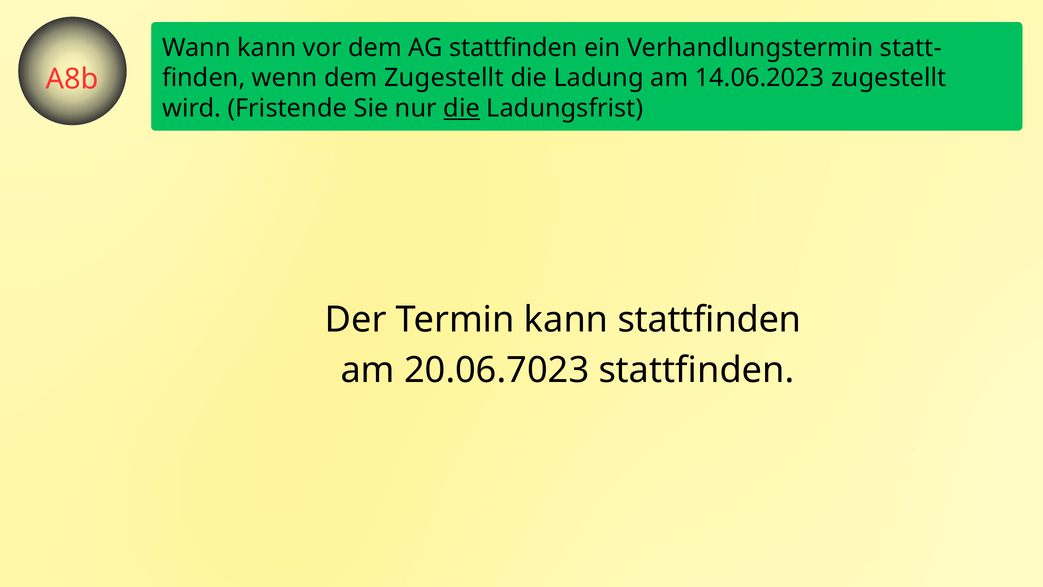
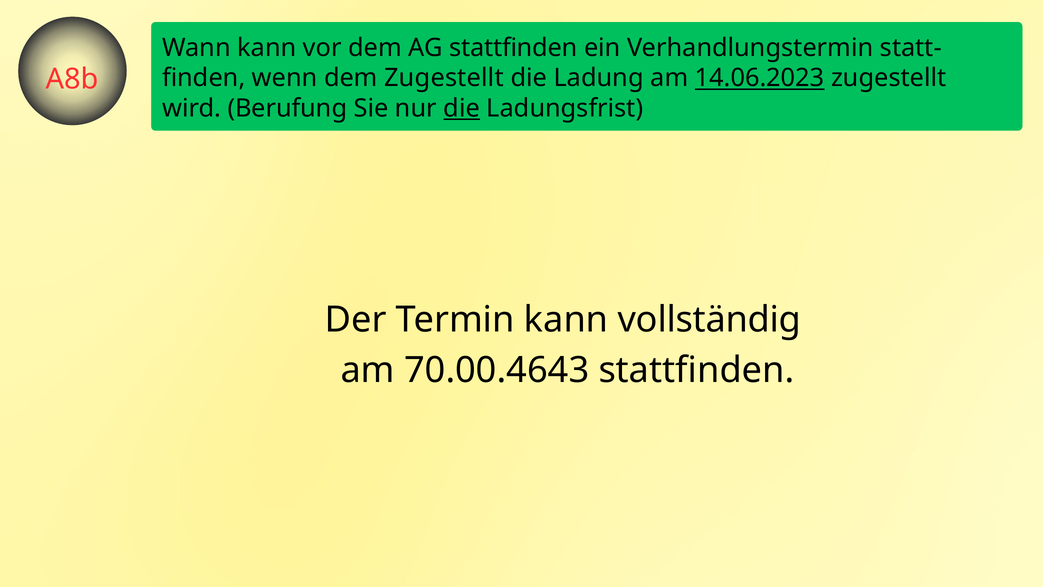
14.06.2023 underline: none -> present
Fristende: Fristende -> Berufung
kann stattfinden: stattfinden -> vollständig
20.06.7023: 20.06.7023 -> 70.00.4643
